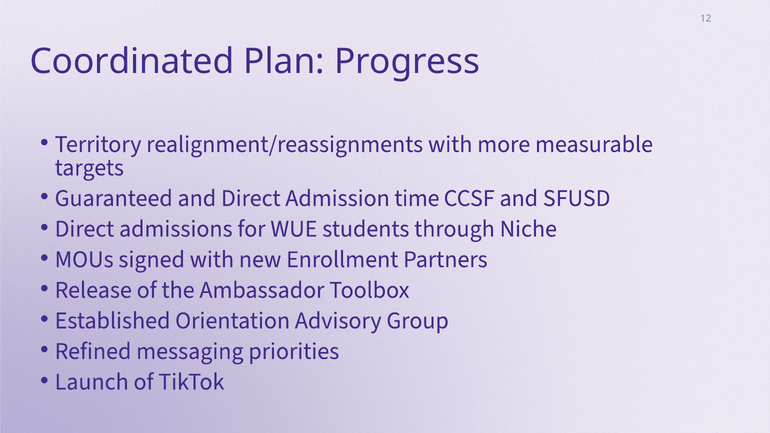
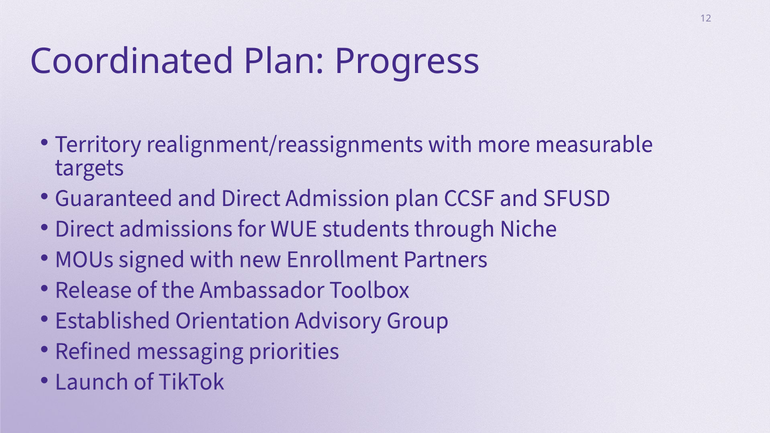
Admission time: time -> plan
